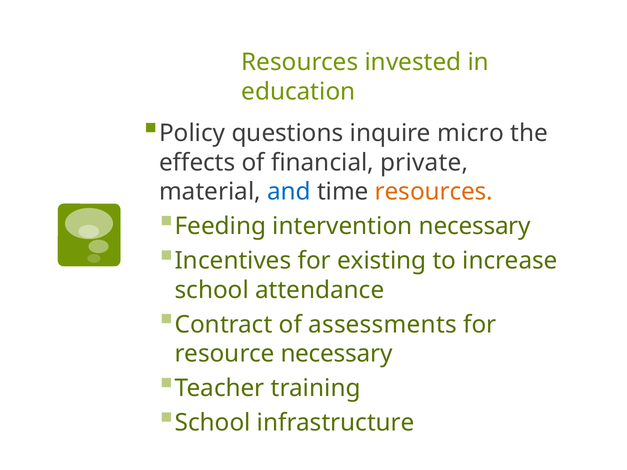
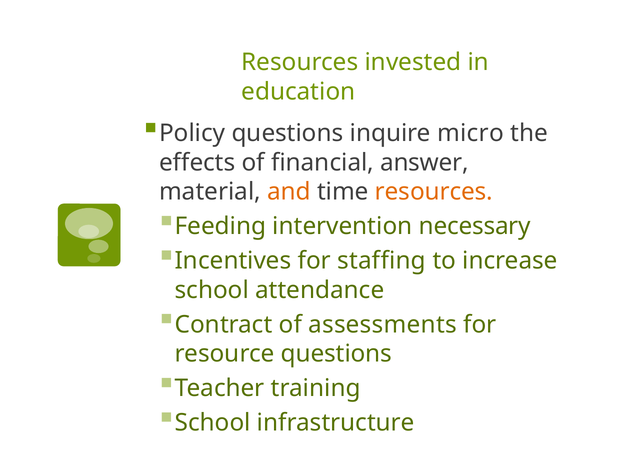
private: private -> answer
and colour: blue -> orange
existing: existing -> staffing
resource necessary: necessary -> questions
